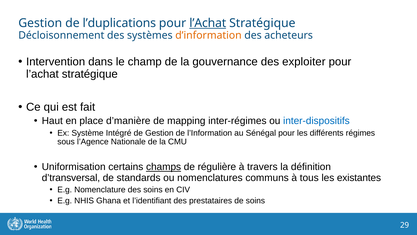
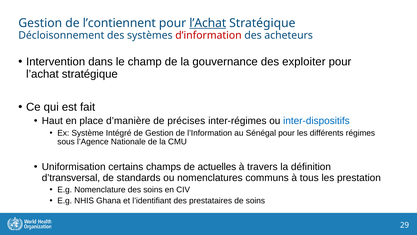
l’duplications: l’duplications -> l’contiennent
d’information colour: orange -> red
mapping: mapping -> précises
champs underline: present -> none
régulière: régulière -> actuelles
existantes: existantes -> prestation
